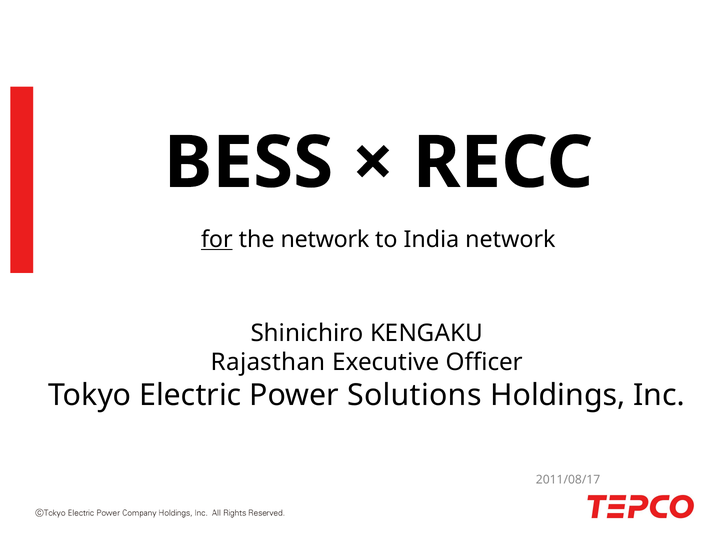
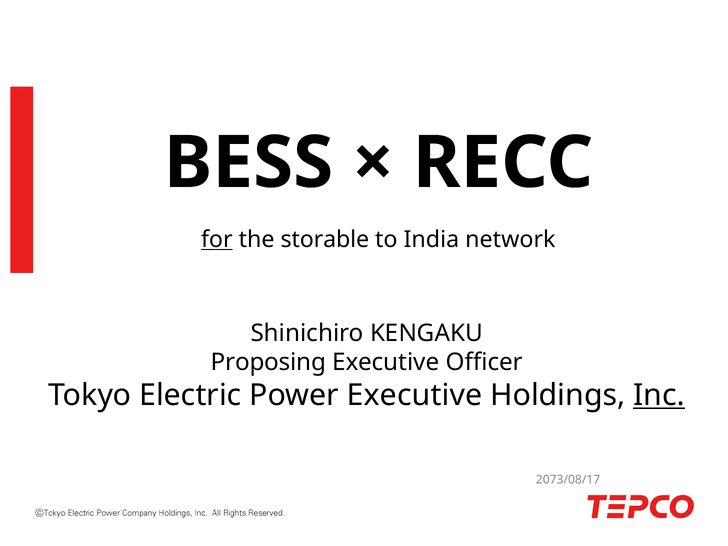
the network: network -> storable
Rajasthan: Rajasthan -> Proposing
Power Solutions: Solutions -> Executive
Inc underline: none -> present
2011/08/17: 2011/08/17 -> 2073/08/17
